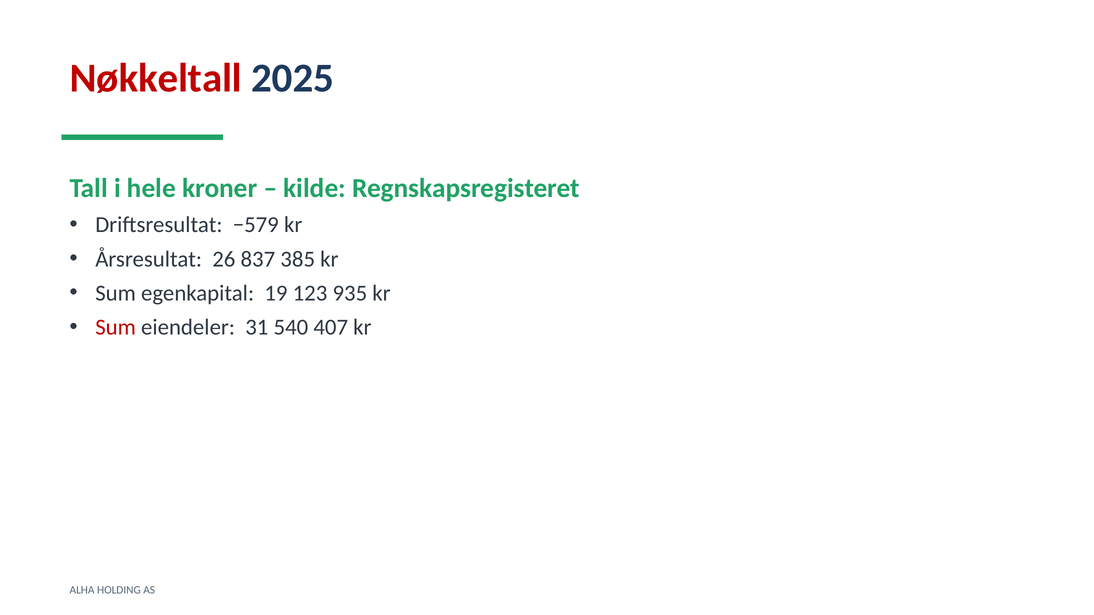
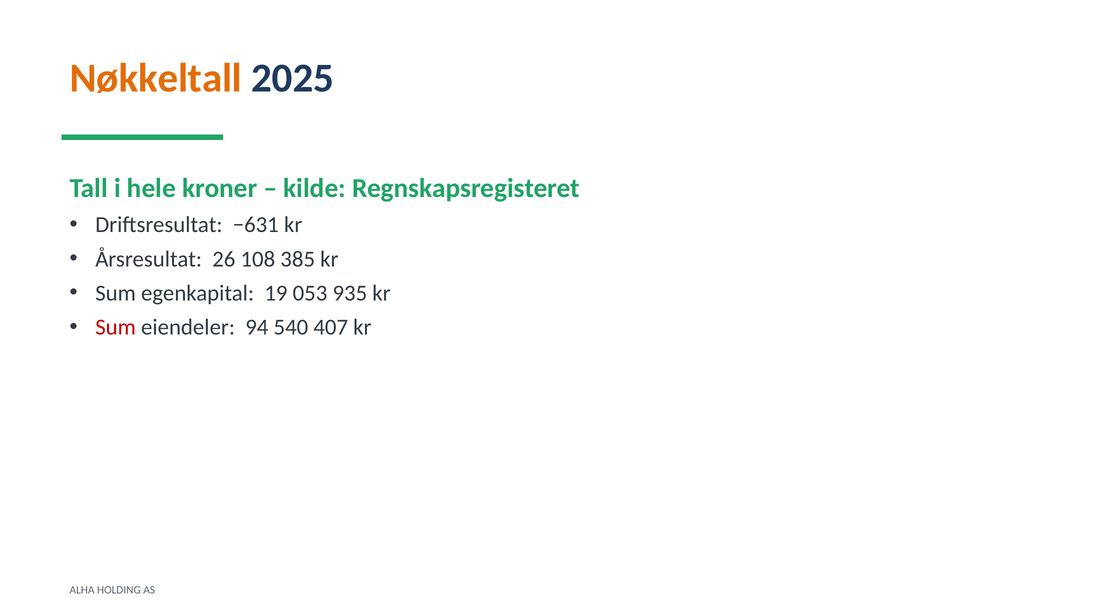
Nøkkeltall colour: red -> orange
−579: −579 -> −631
837: 837 -> 108
123: 123 -> 053
31: 31 -> 94
